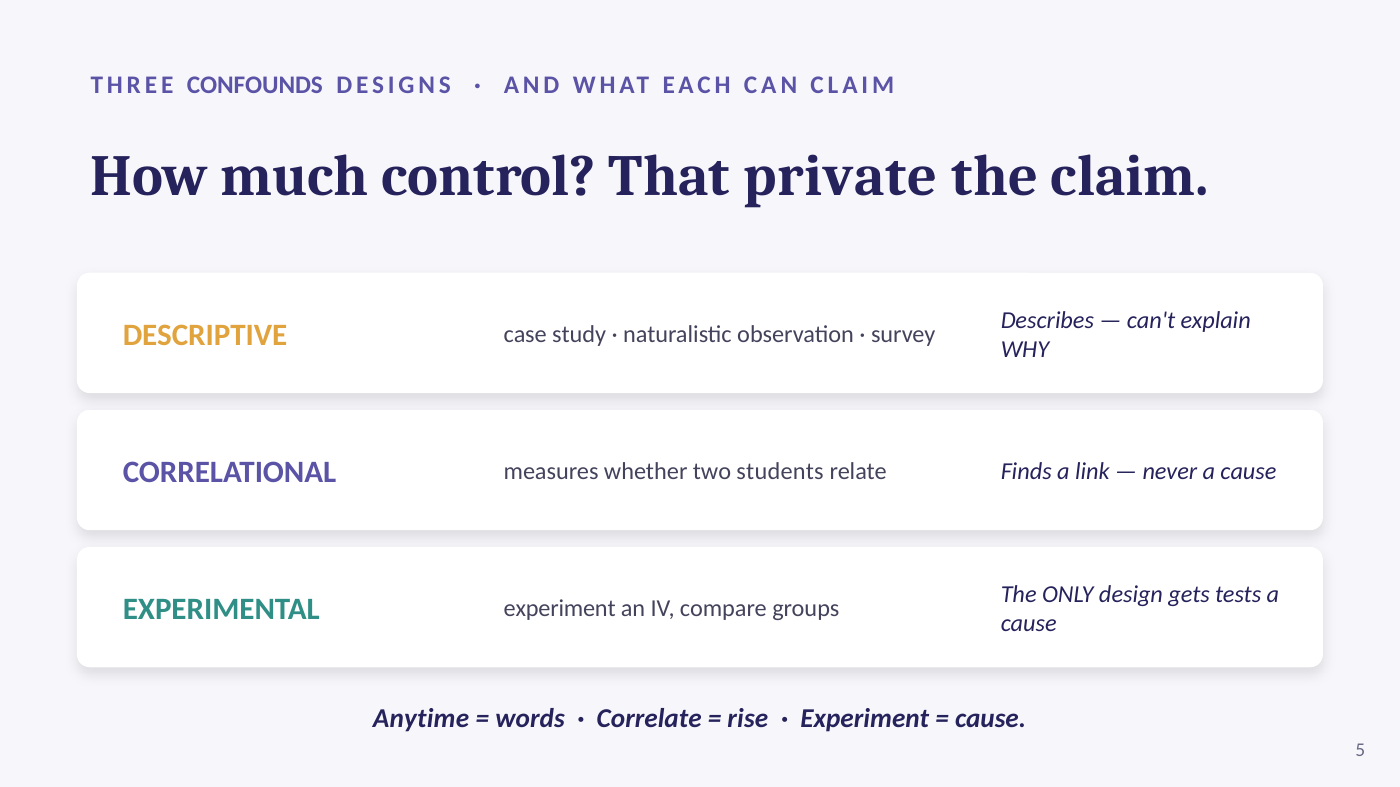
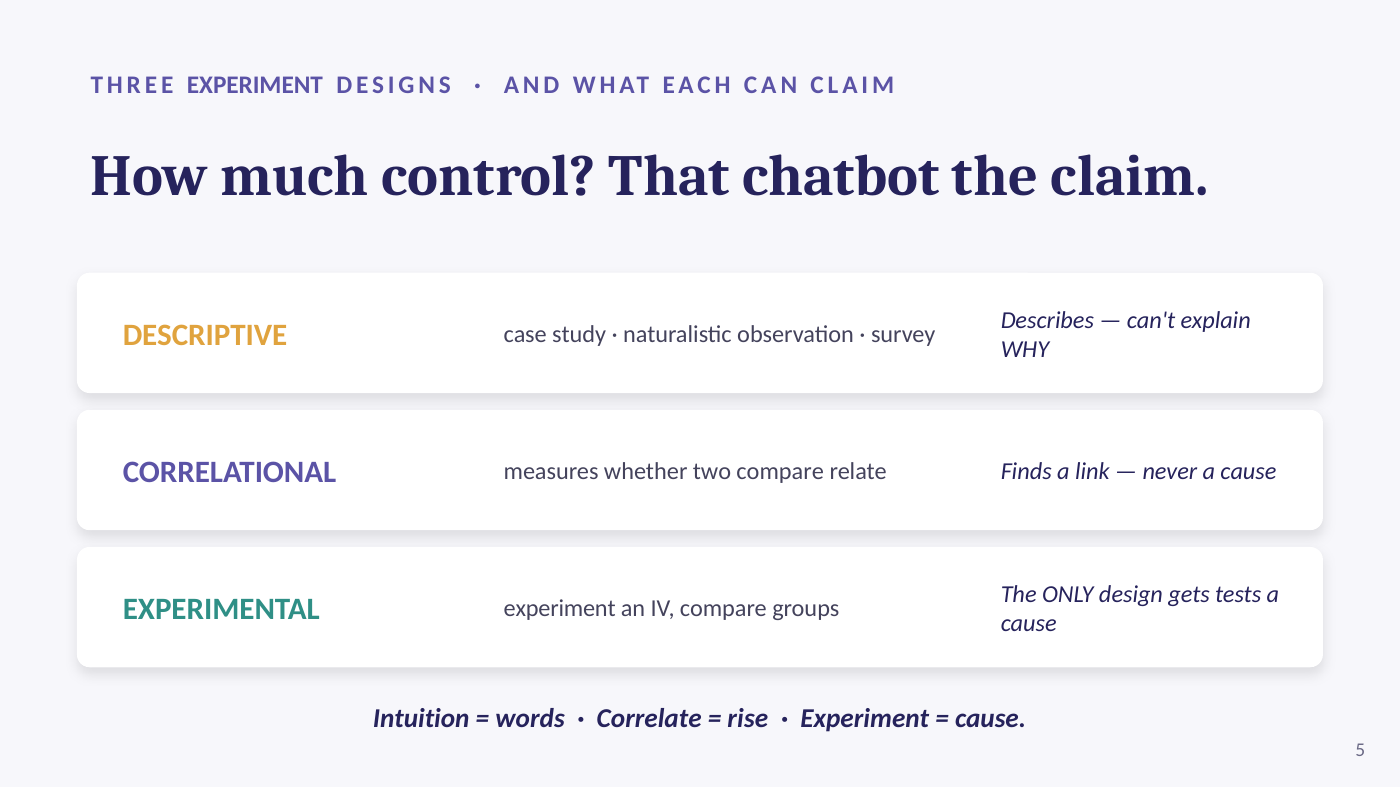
THREE CONFOUNDS: CONFOUNDS -> EXPERIMENT
private: private -> chatbot
two students: students -> compare
Anytime: Anytime -> Intuition
